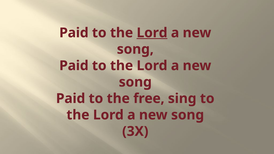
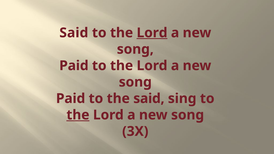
Paid at (74, 33): Paid -> Said
the free: free -> said
the at (78, 115) underline: none -> present
